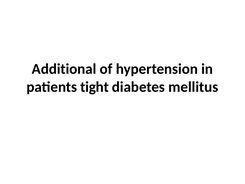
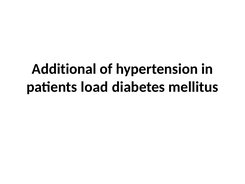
tight: tight -> load
